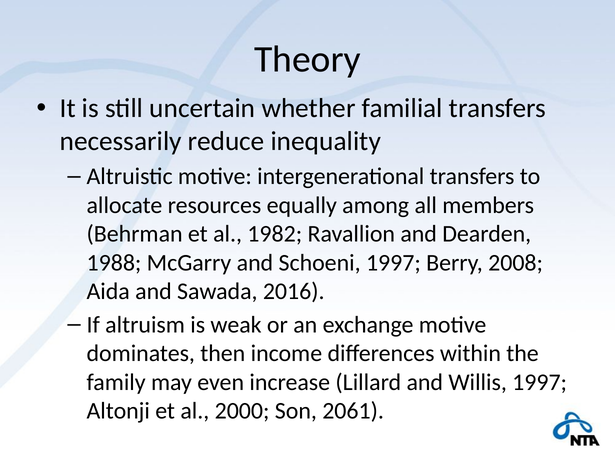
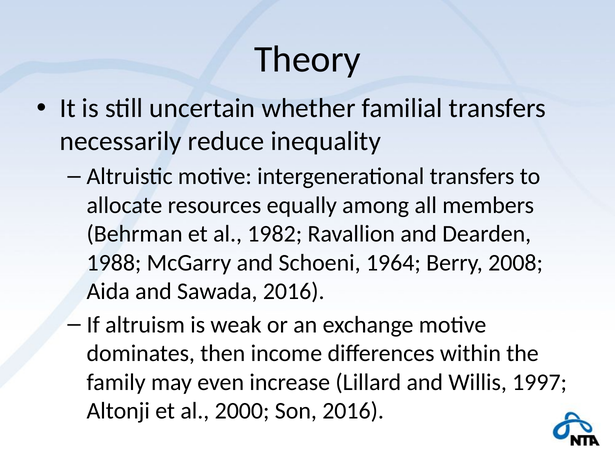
Schoeni 1997: 1997 -> 1964
Son 2061: 2061 -> 2016
